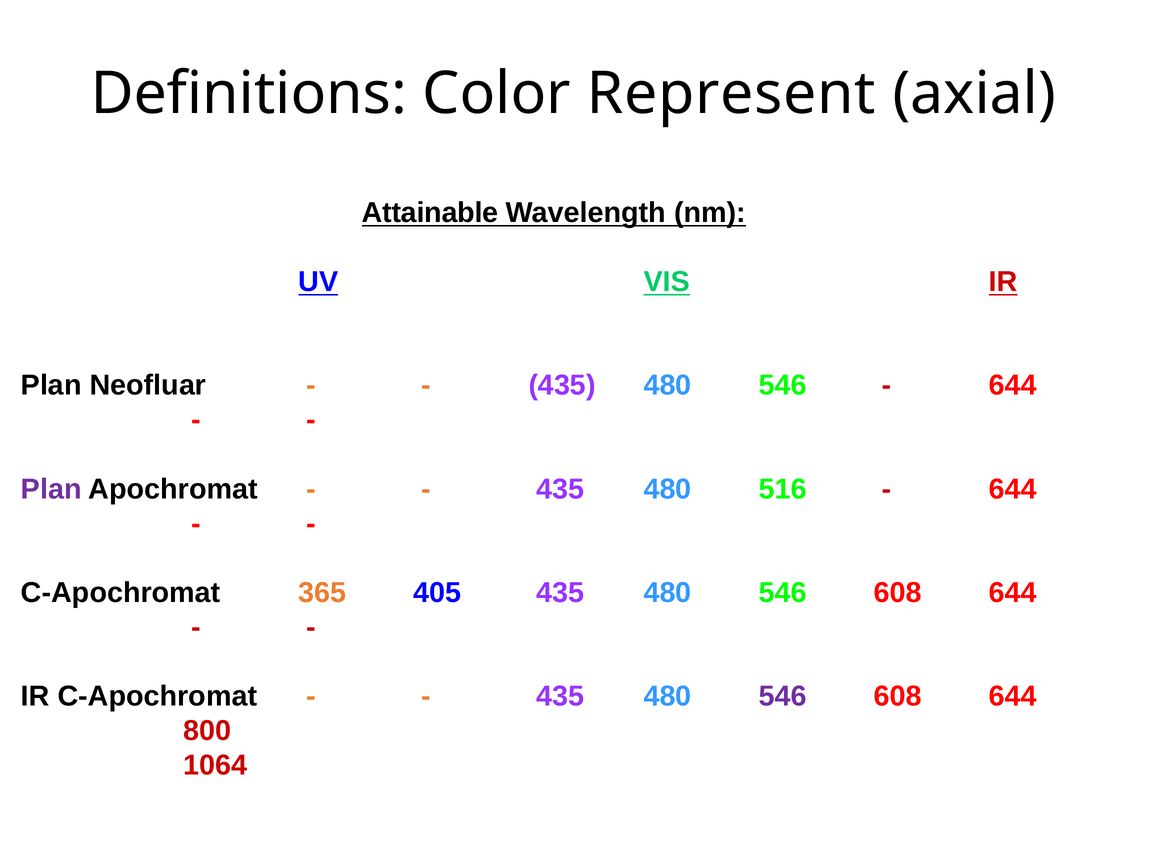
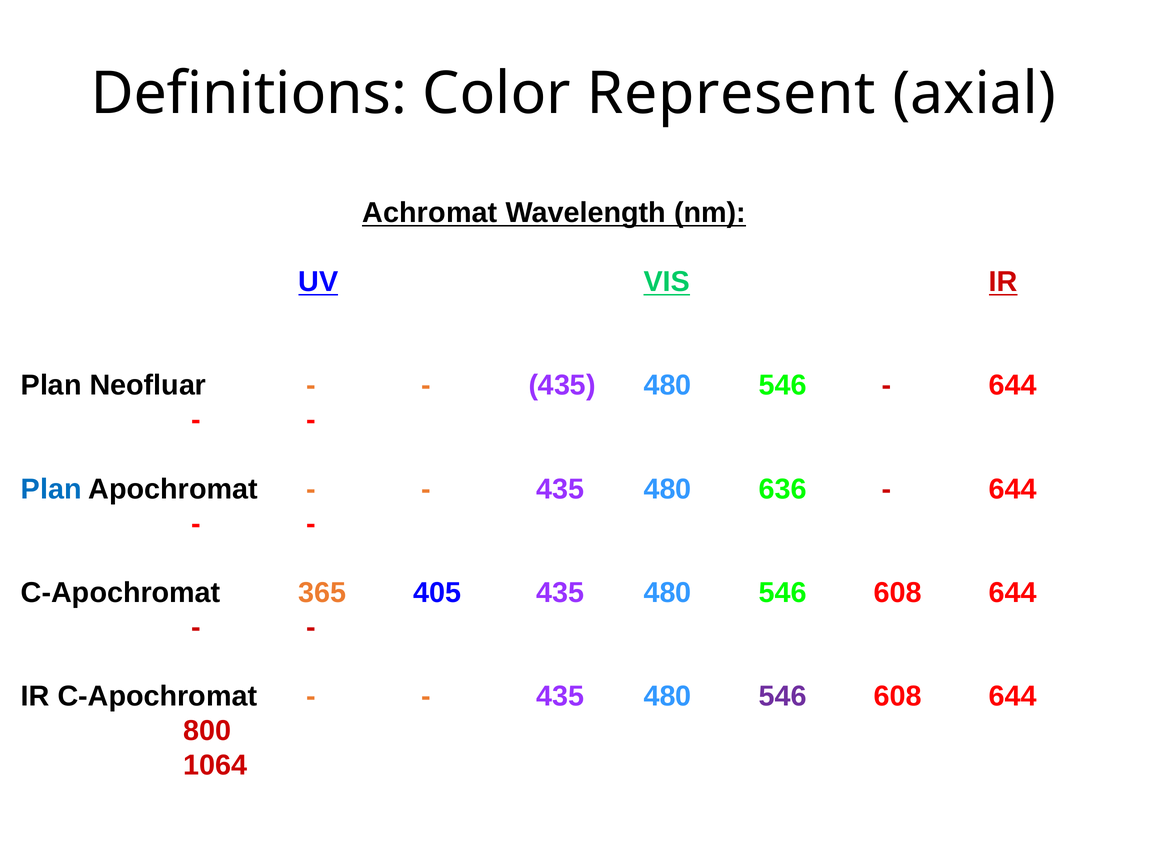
Attainable: Attainable -> Achromat
Plan at (51, 489) colour: purple -> blue
516: 516 -> 636
